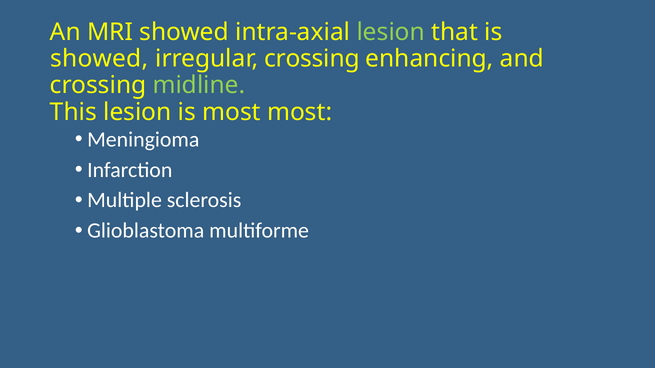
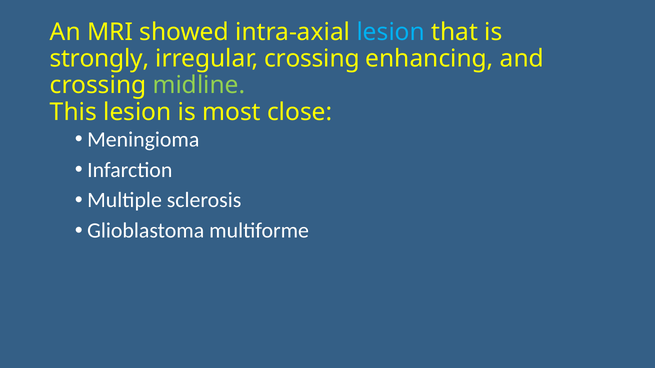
lesion at (391, 32) colour: light green -> light blue
showed at (99, 59): showed -> strongly
most most: most -> close
